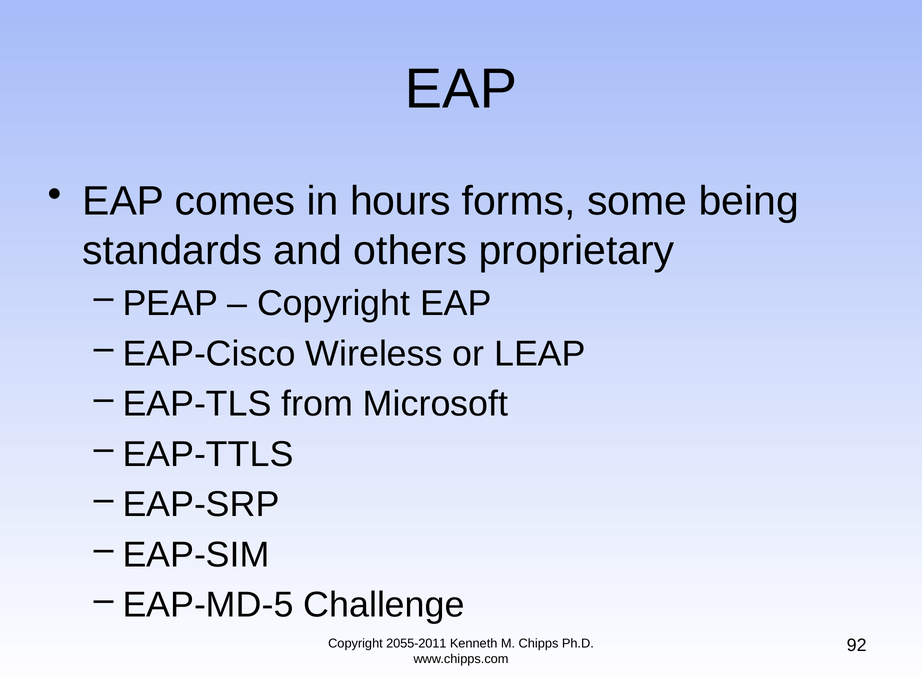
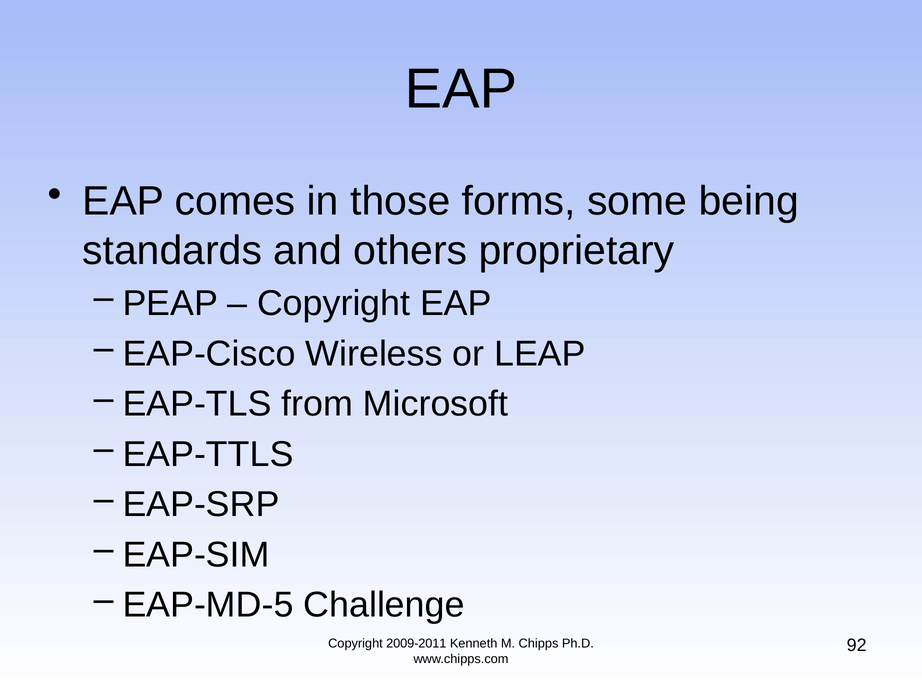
hours: hours -> those
2055-2011: 2055-2011 -> 2009-2011
